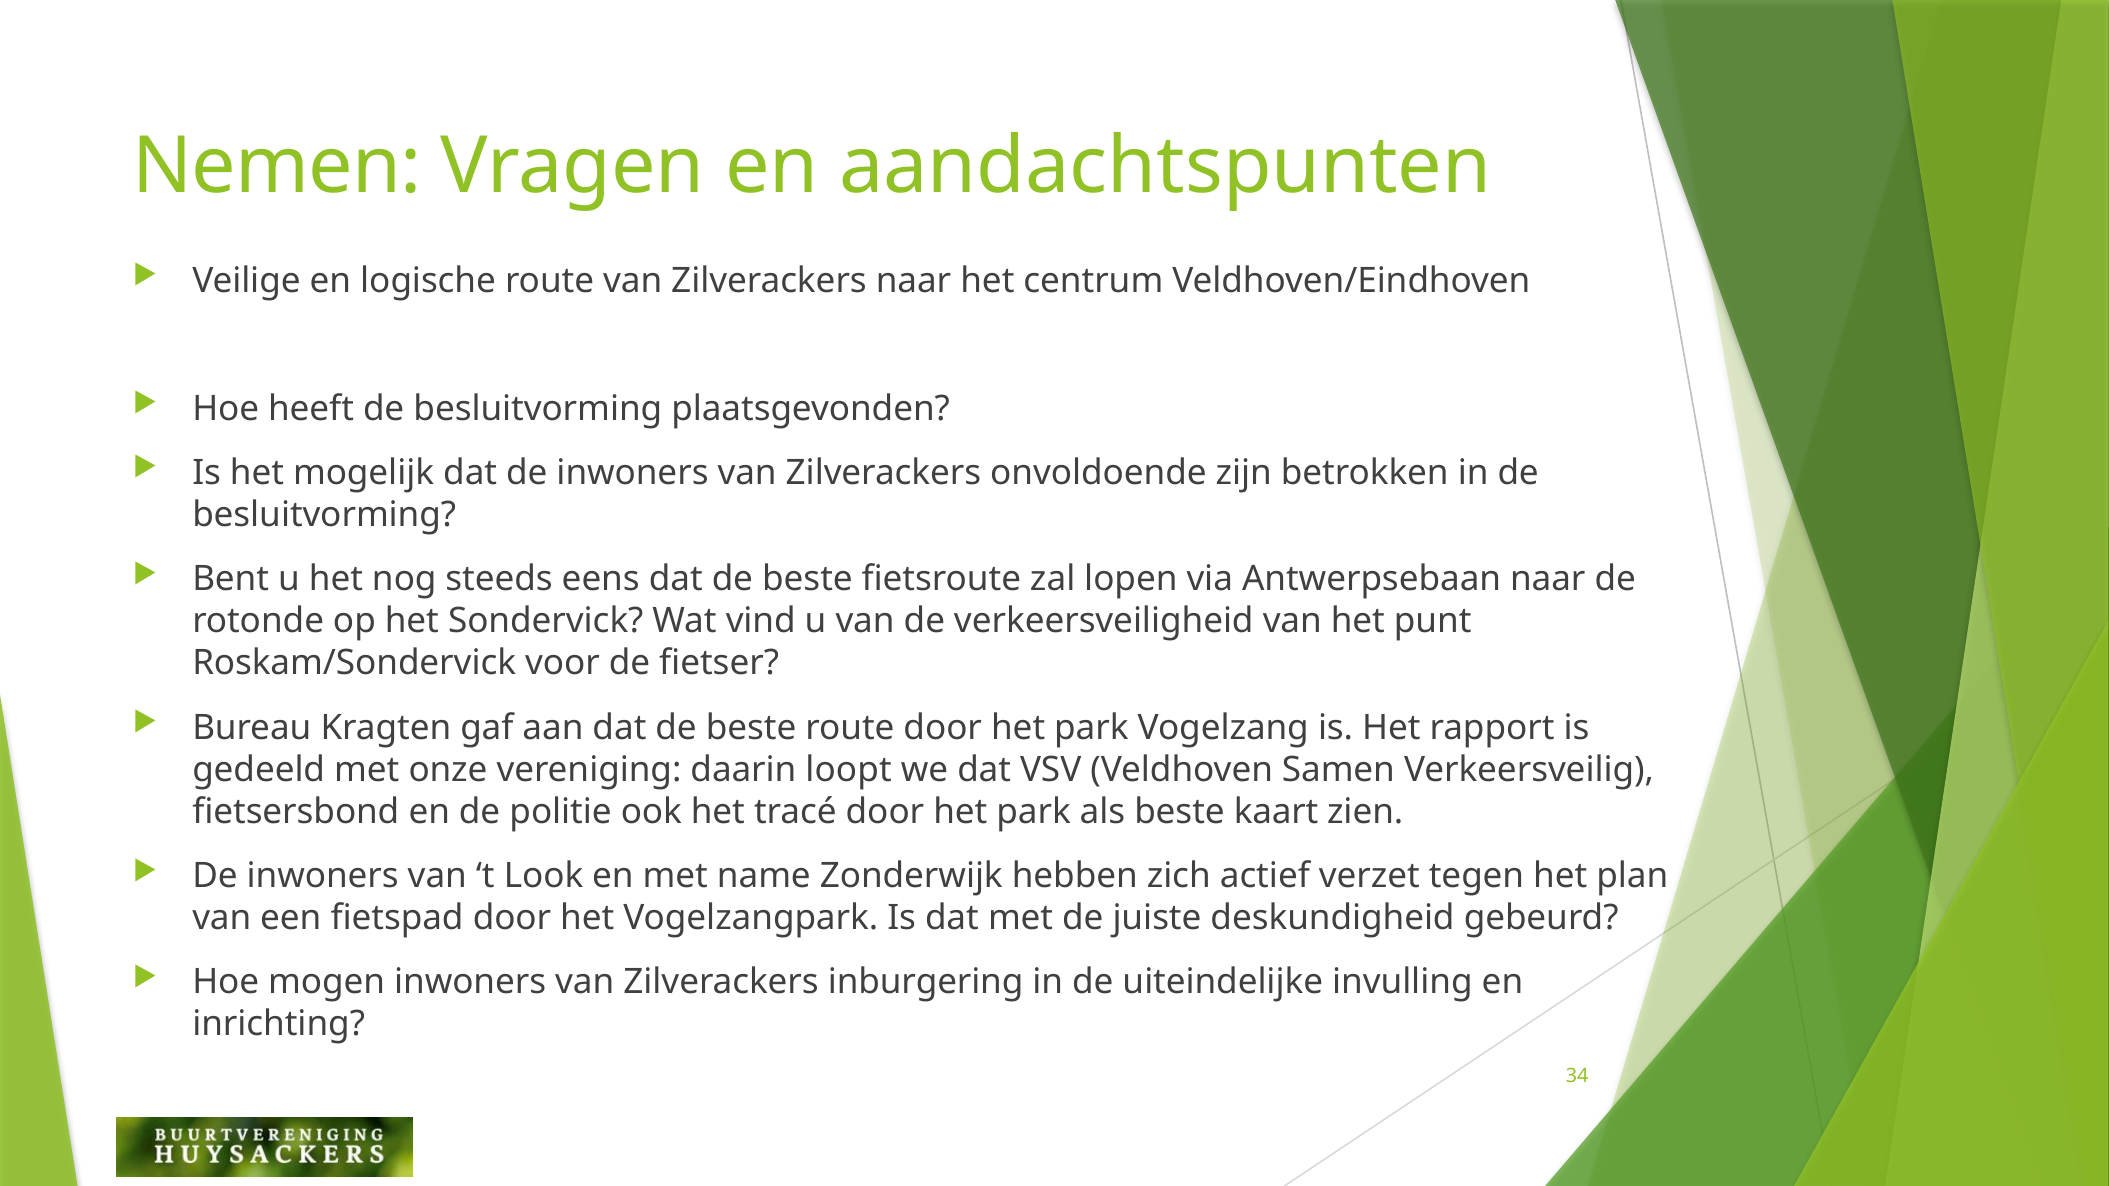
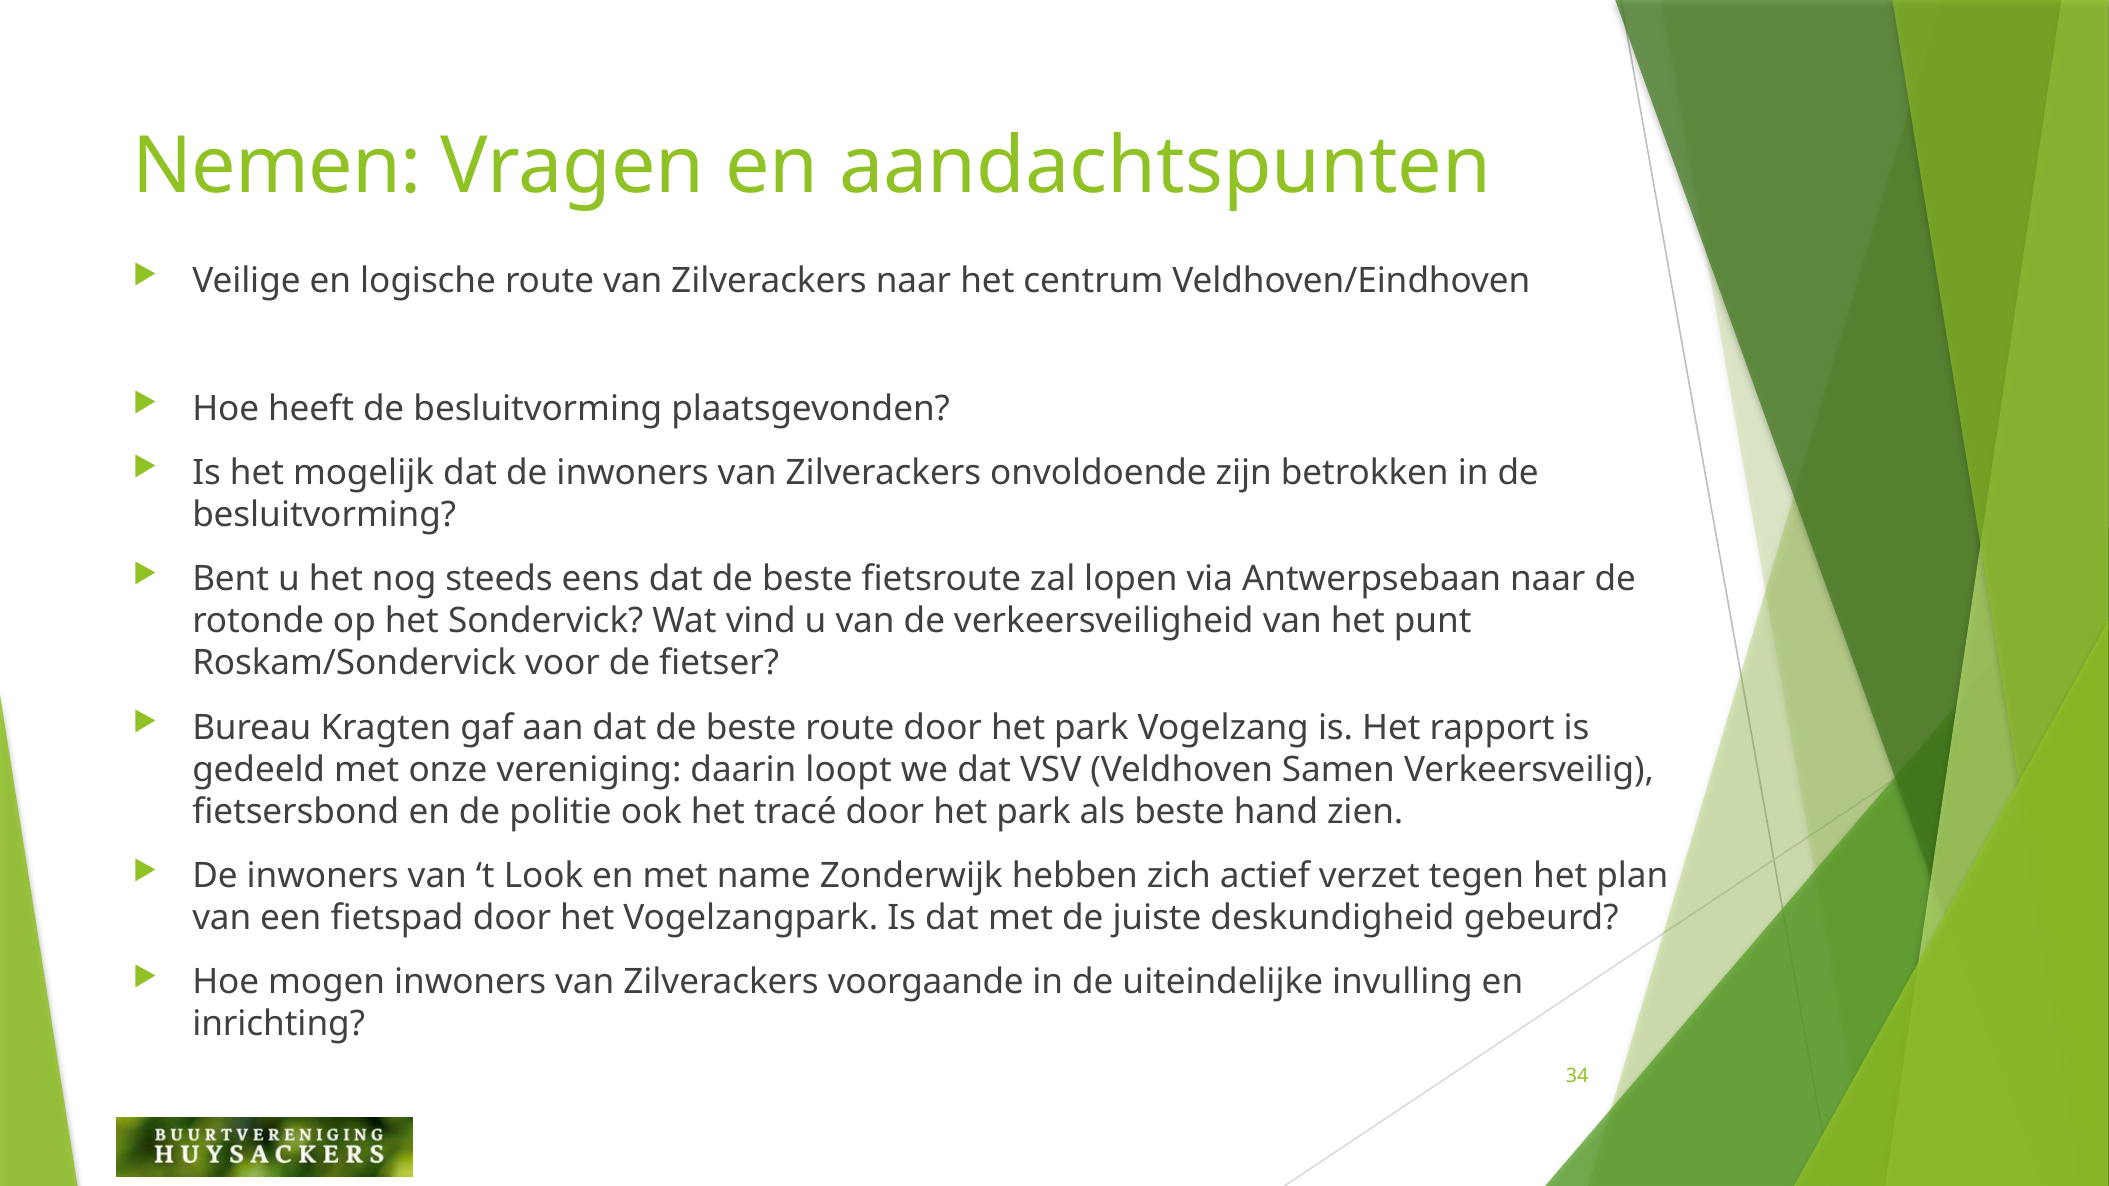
kaart: kaart -> hand
inburgering: inburgering -> voorgaande
